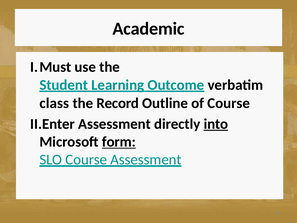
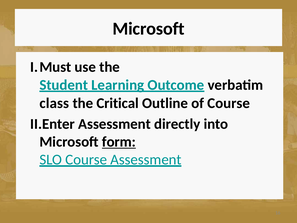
Academic at (149, 29): Academic -> Microsoft
Record: Record -> Critical
into underline: present -> none
